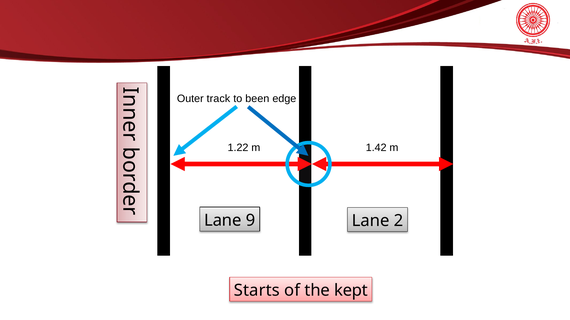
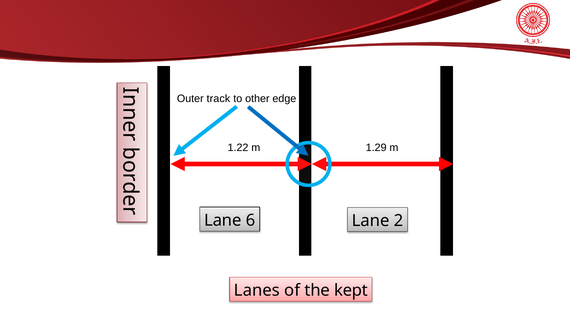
been: been -> other
1.42: 1.42 -> 1.29
9: 9 -> 6
Starts: Starts -> Lanes
